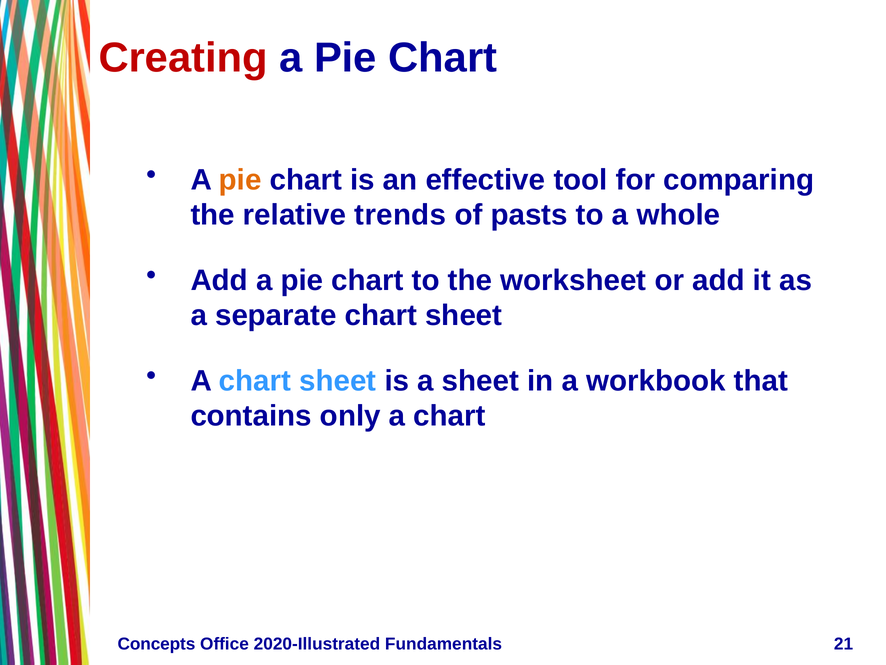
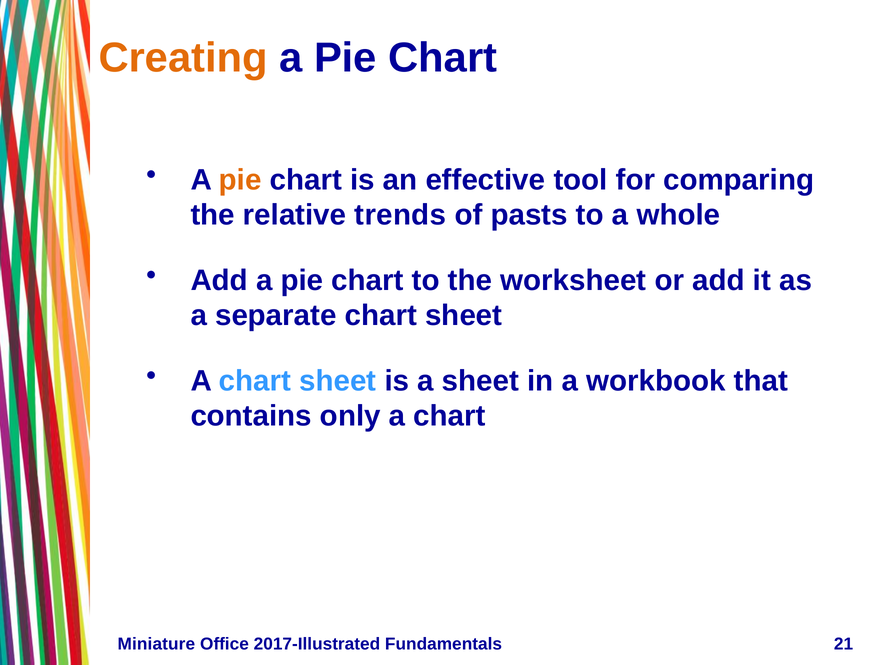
Creating colour: red -> orange
Concepts: Concepts -> Miniature
2020-Illustrated: 2020-Illustrated -> 2017-Illustrated
